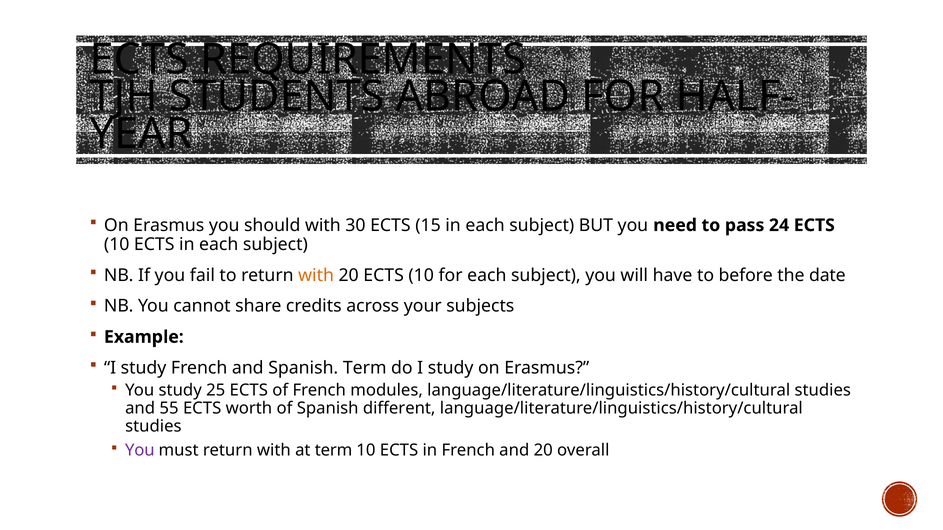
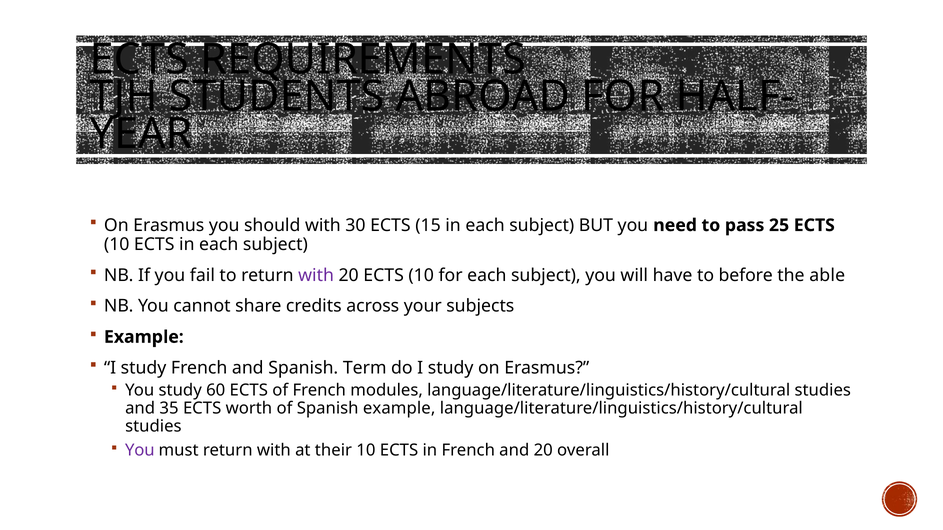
24: 24 -> 25
with at (316, 275) colour: orange -> purple
date: date -> able
25: 25 -> 60
55: 55 -> 35
Spanish different: different -> example
at term: term -> their
